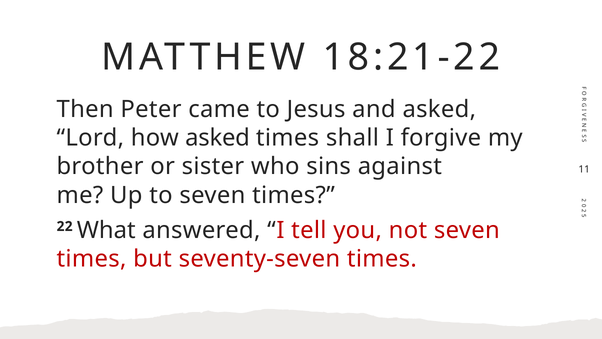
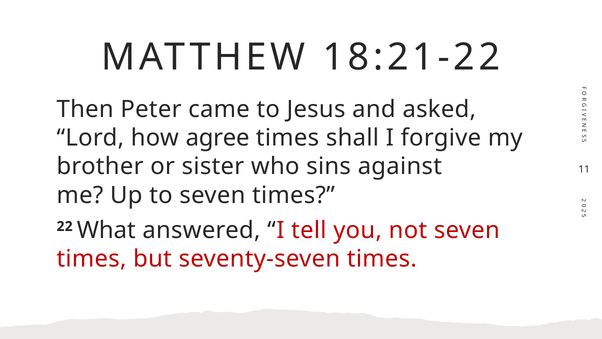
how asked: asked -> agree
